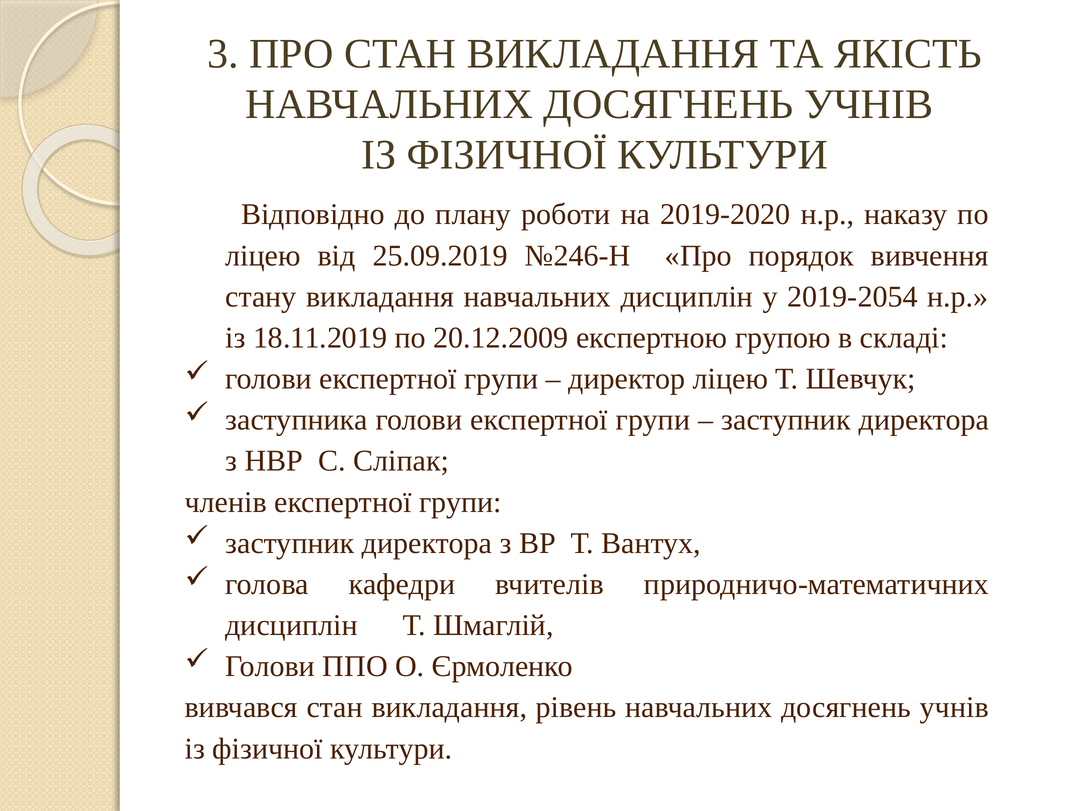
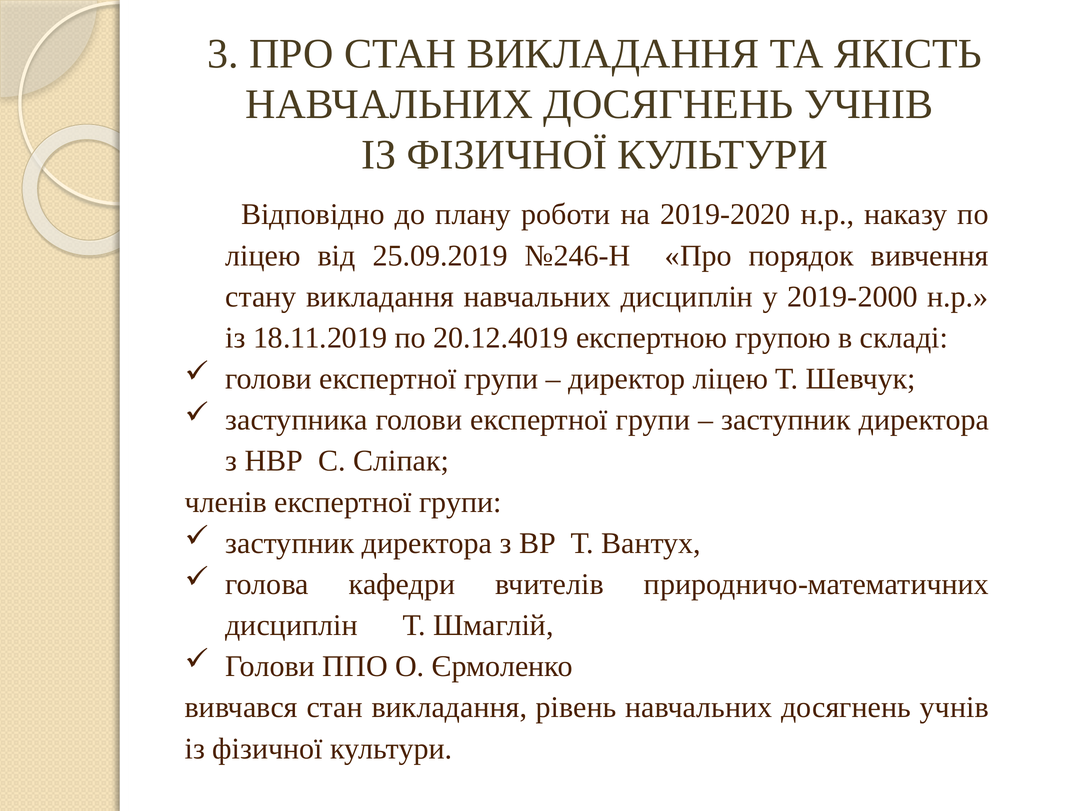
2019-2054: 2019-2054 -> 2019-2000
20.12.2009: 20.12.2009 -> 20.12.4019
